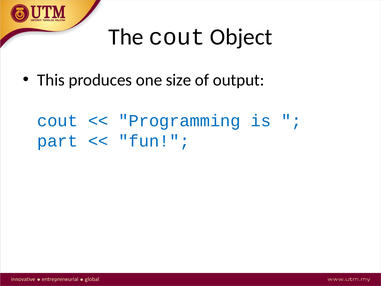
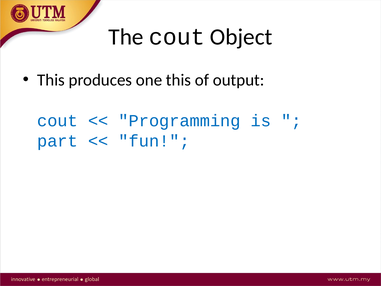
one size: size -> this
